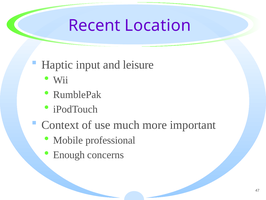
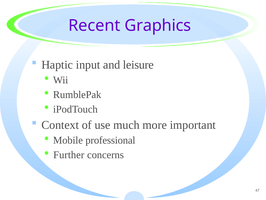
Location: Location -> Graphics
Enough: Enough -> Further
